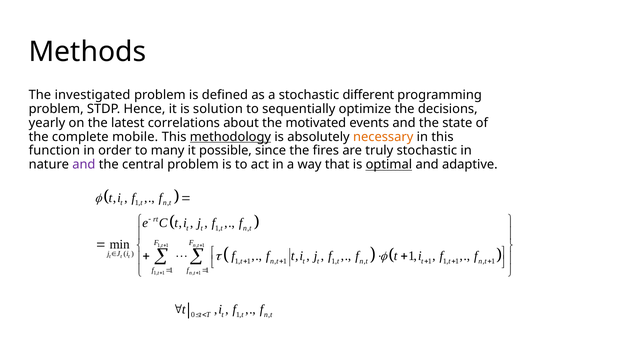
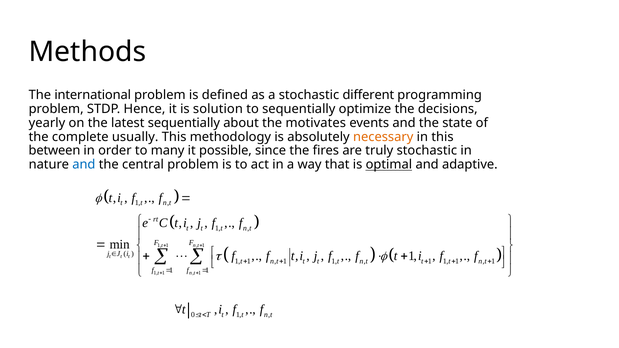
investigated: investigated -> international
latest correlations: correlations -> sequentially
motivated: motivated -> motivates
mobile: mobile -> usually
methodology underline: present -> none
function: function -> between
and at (84, 165) colour: purple -> blue
